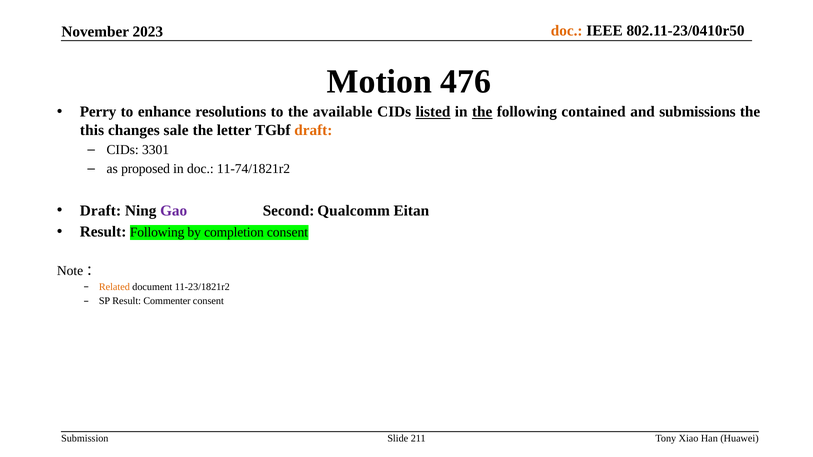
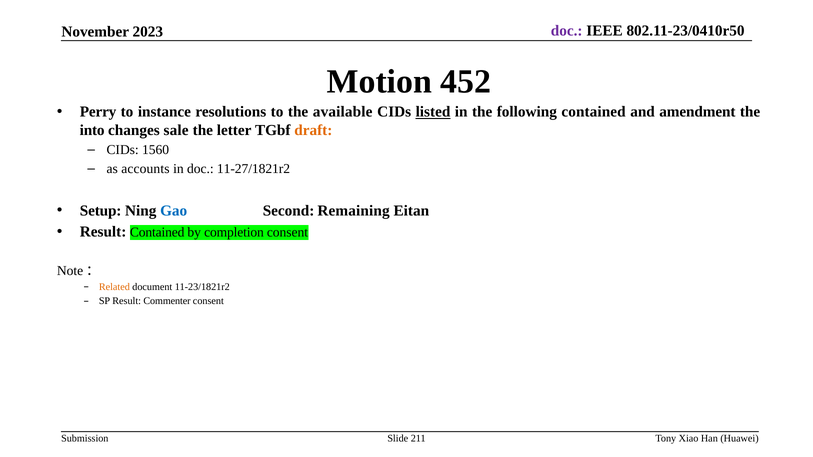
doc at (567, 31) colour: orange -> purple
476: 476 -> 452
enhance: enhance -> instance
the at (482, 112) underline: present -> none
submissions: submissions -> amendment
this: this -> into
3301: 3301 -> 1560
proposed: proposed -> accounts
11-74/1821r2: 11-74/1821r2 -> 11-27/1821r2
Draft at (100, 211): Draft -> Setup
Gao colour: purple -> blue
Qualcomm: Qualcomm -> Remaining
Result Following: Following -> Contained
